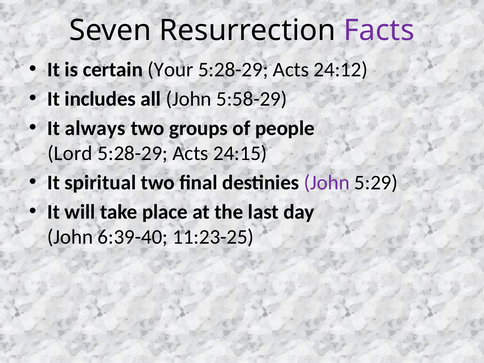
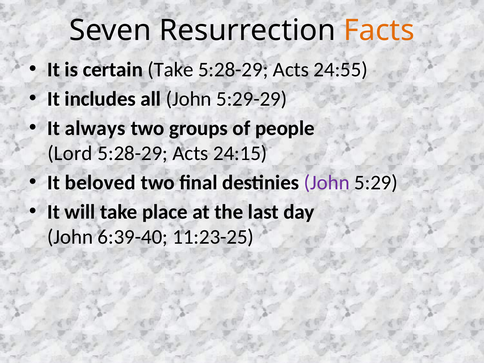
Facts colour: purple -> orange
certain Your: Your -> Take
24:12: 24:12 -> 24:55
5:58-29: 5:58-29 -> 5:29-29
spiritual: spiritual -> beloved
